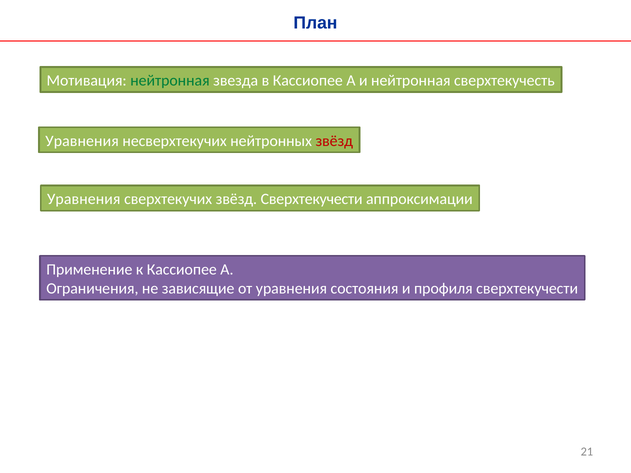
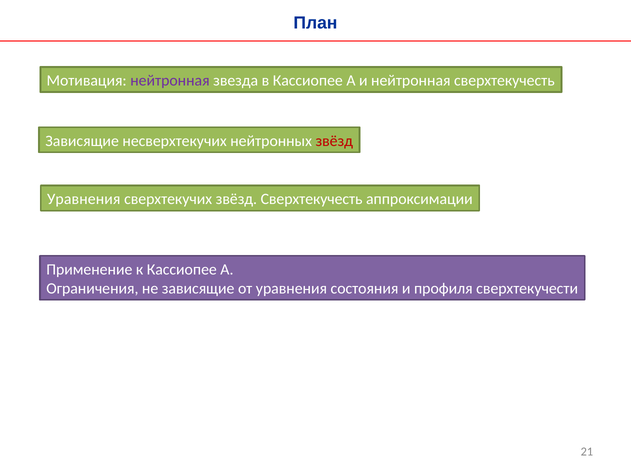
нейтронная at (170, 81) colour: green -> purple
Уравнения at (82, 141): Уравнения -> Зависящие
звёзд Сверхтекучести: Сверхтекучести -> Сверхтекучесть
